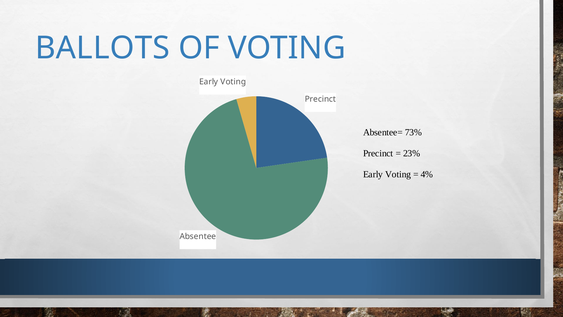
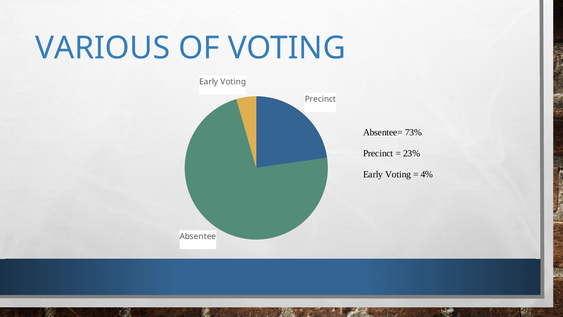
BALLOTS: BALLOTS -> VARIOUS
